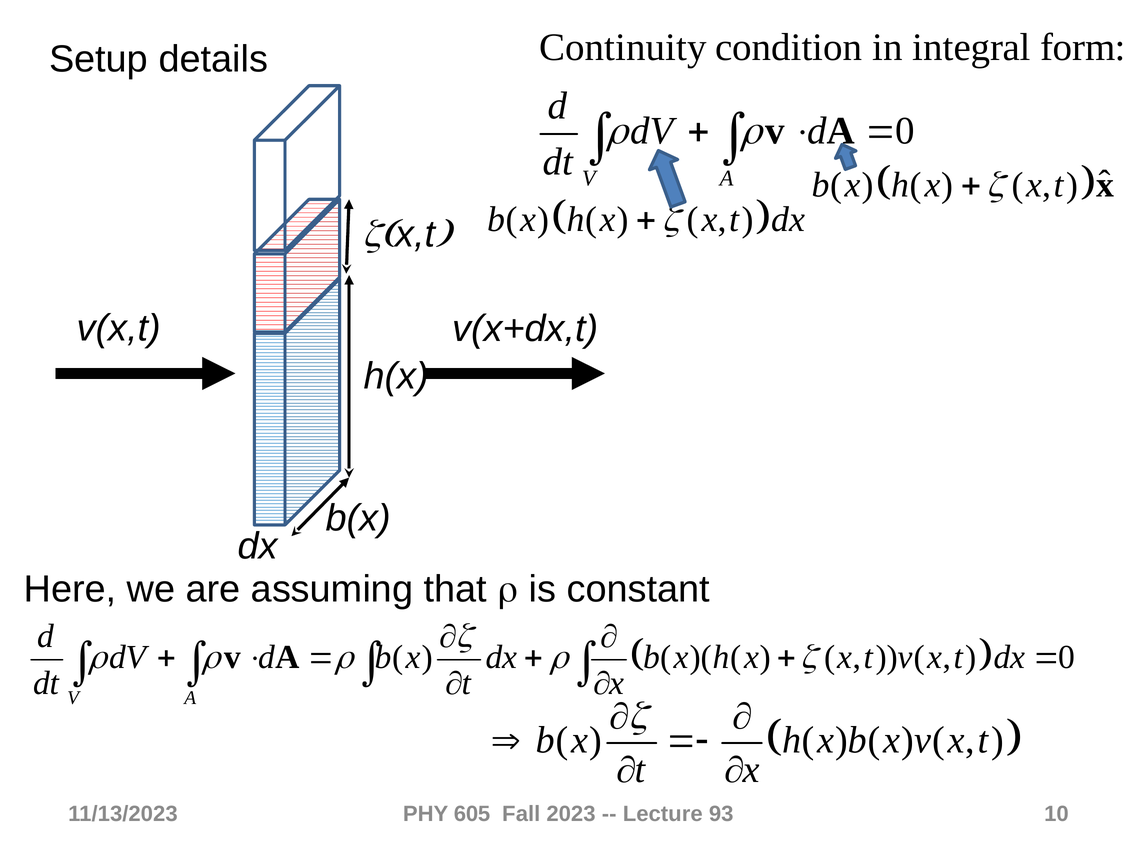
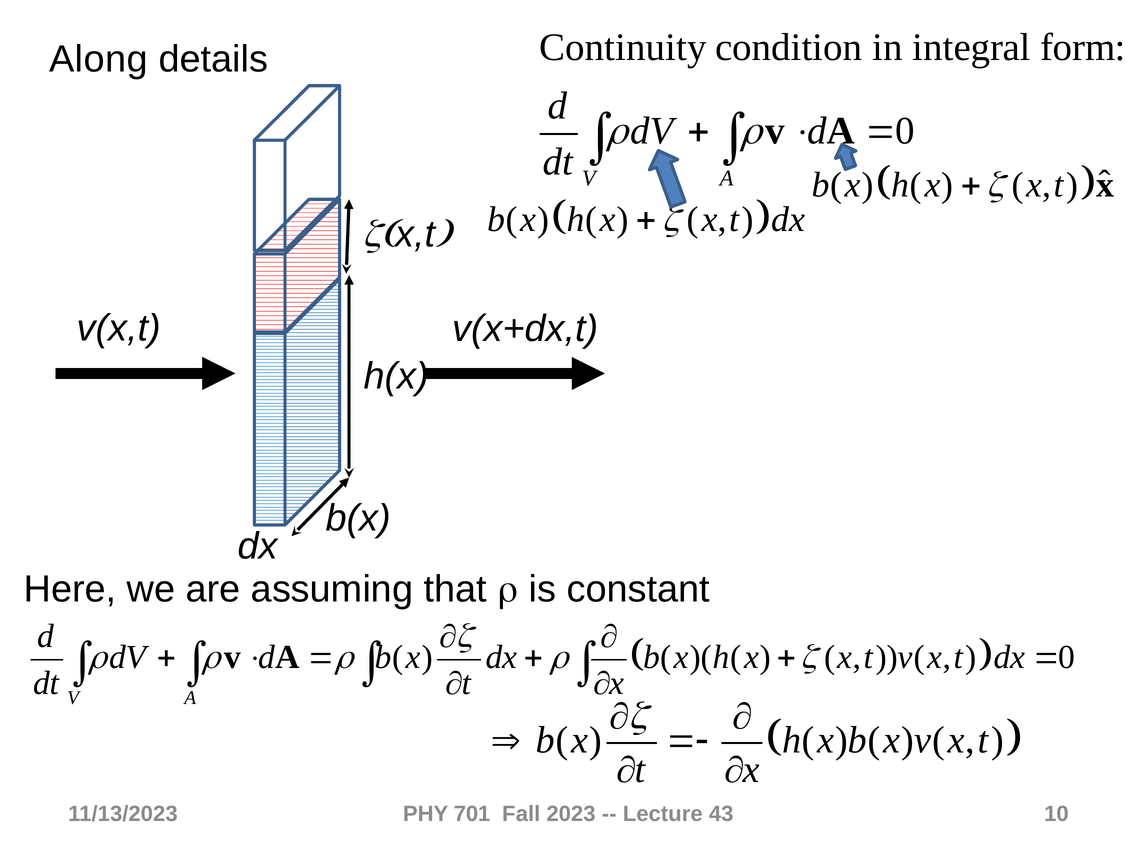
Setup: Setup -> Along
605: 605 -> 701
93: 93 -> 43
